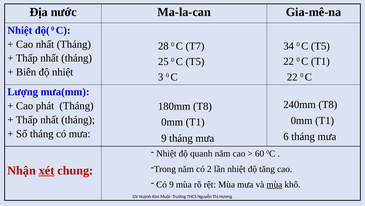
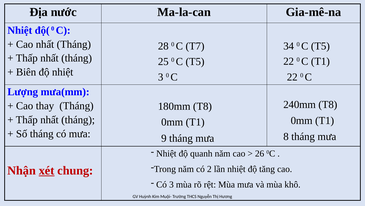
phát: phát -> thay
6: 6 -> 8
60: 60 -> 26
Có 9: 9 -> 3
mùa at (274, 184) underline: present -> none
